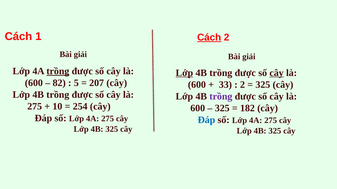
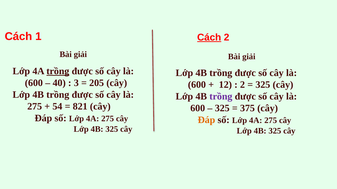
Lớp at (184, 73) underline: present -> none
cây at (277, 73) underline: present -> none
82: 82 -> 40
5: 5 -> 3
207: 207 -> 205
33: 33 -> 12
10: 10 -> 54
254: 254 -> 821
182: 182 -> 375
Đáp at (206, 120) colour: blue -> orange
